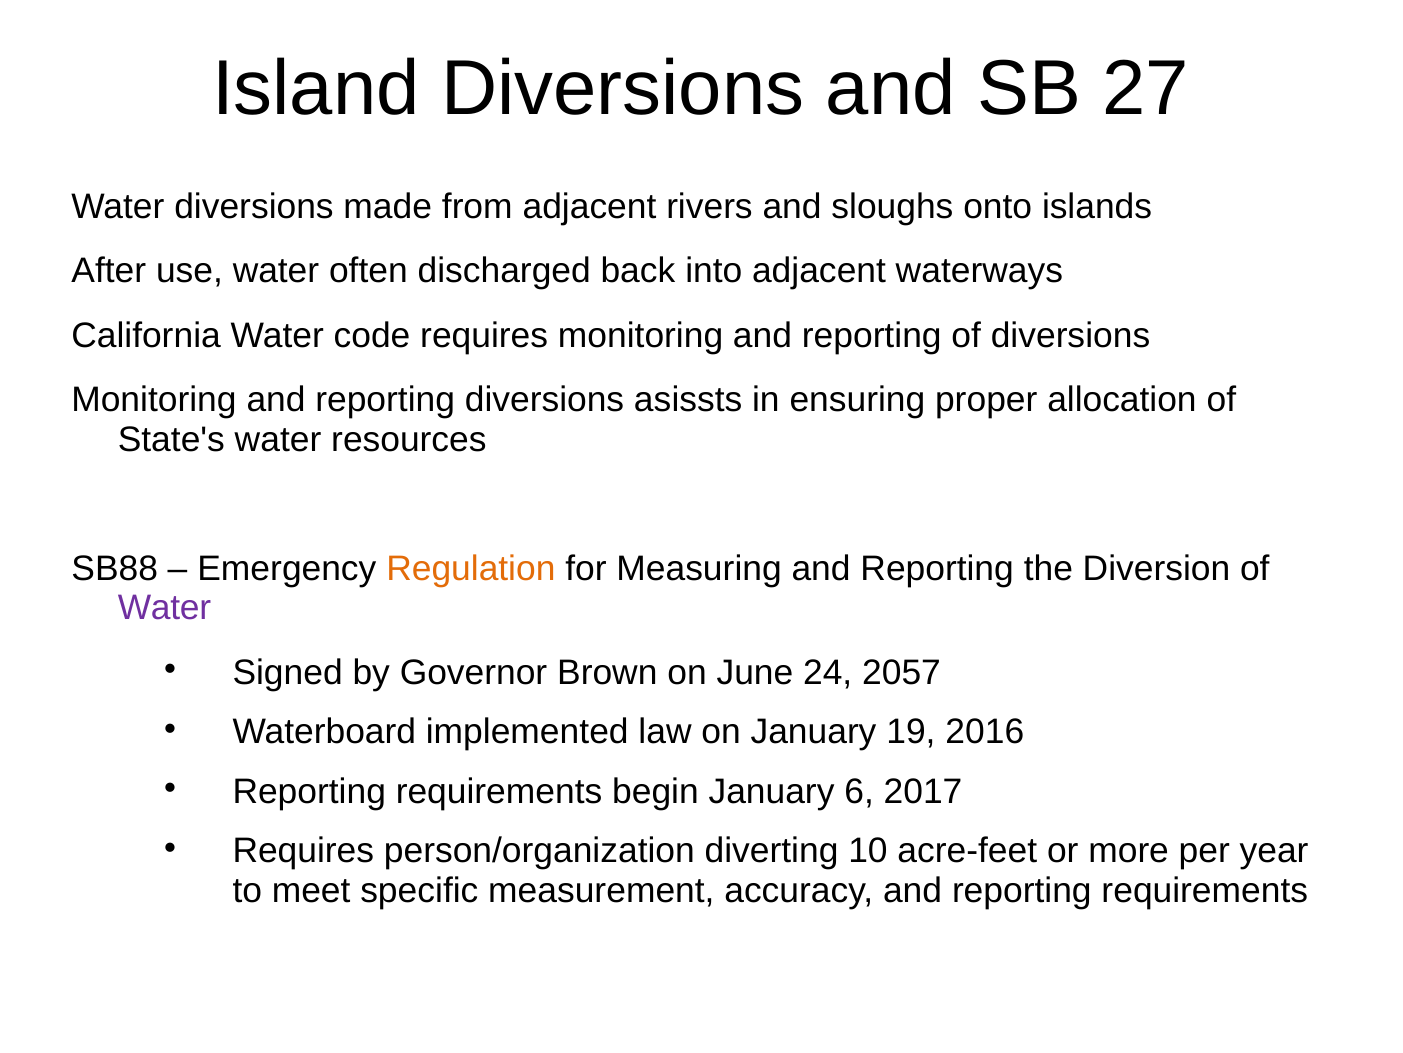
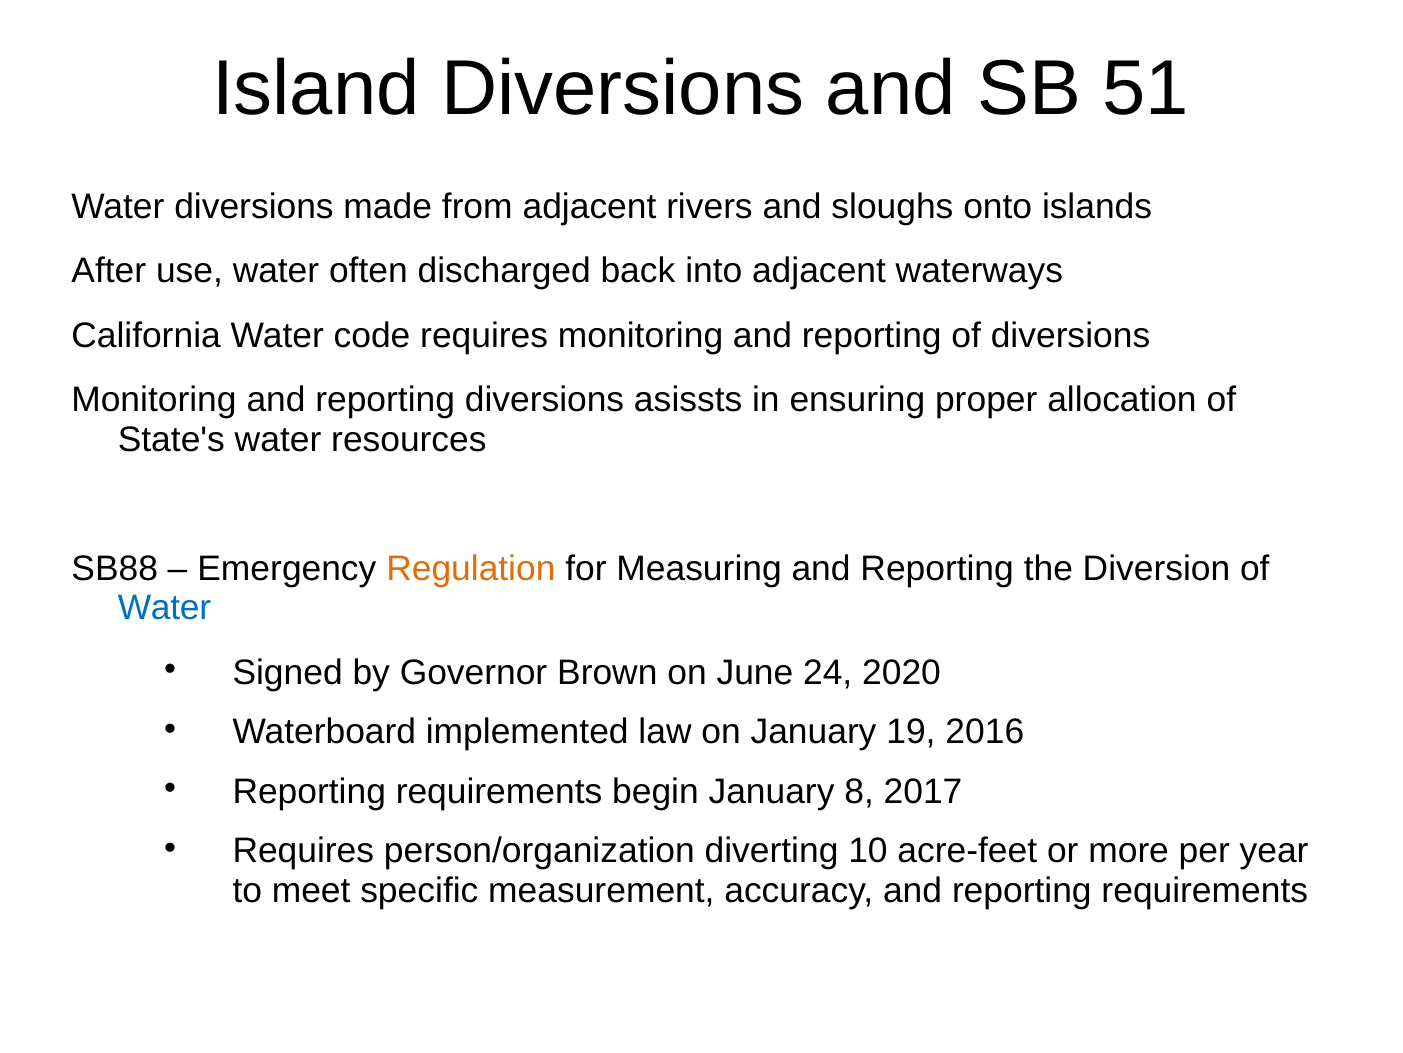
27: 27 -> 51
Water at (164, 608) colour: purple -> blue
2057: 2057 -> 2020
6: 6 -> 8
